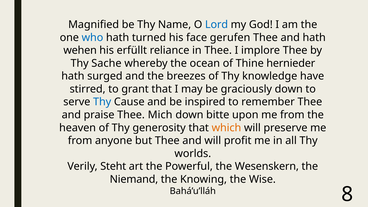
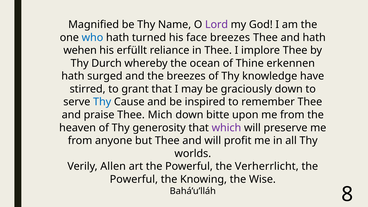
Lord colour: blue -> purple
face gerufen: gerufen -> breezes
Sache: Sache -> Durch
hernieder: hernieder -> erkennen
which colour: orange -> purple
Steht: Steht -> Allen
Wesenskern: Wesenskern -> Verherrlicht
Niemand at (134, 179): Niemand -> Powerful
